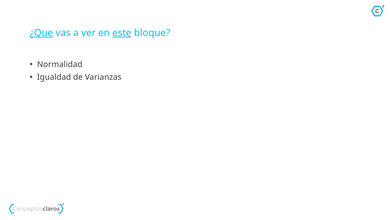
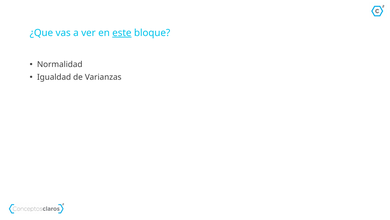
¿Que underline: present -> none
